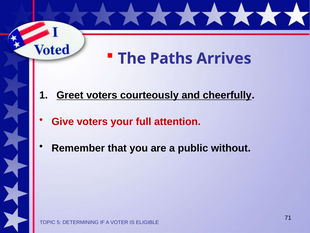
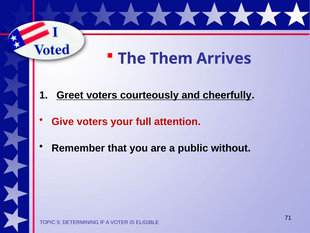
Paths: Paths -> Them
